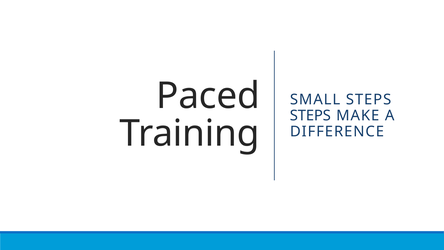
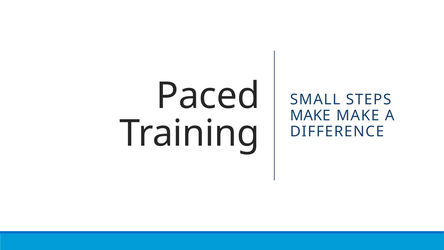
STEPS at (310, 115): STEPS -> MAKE
